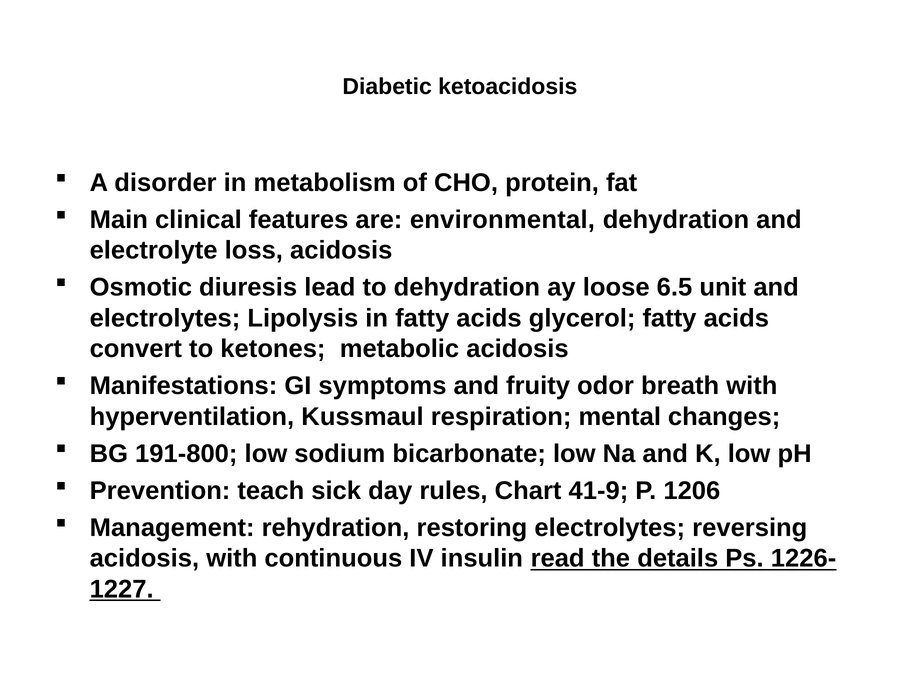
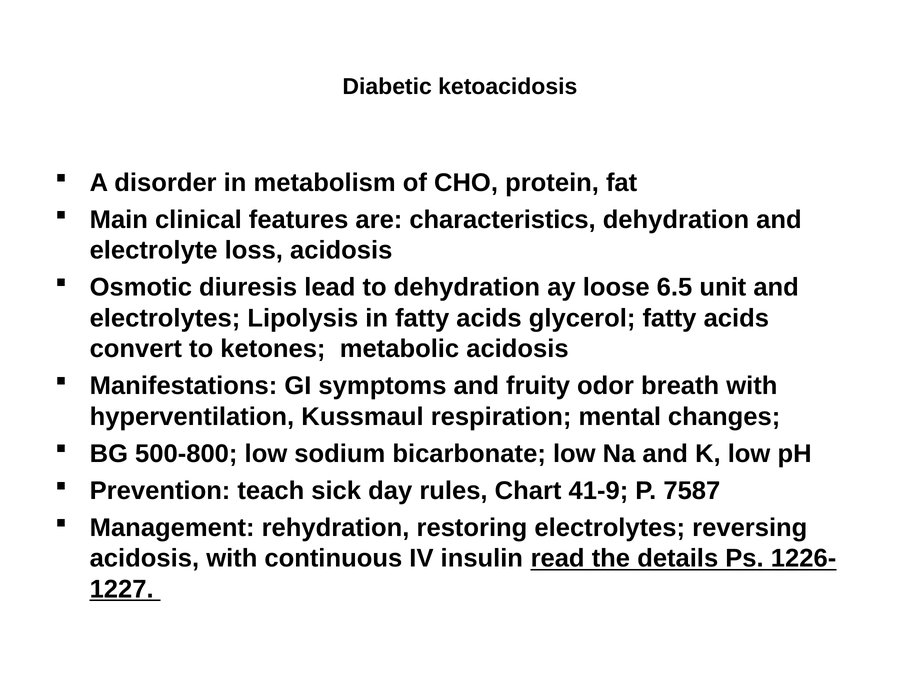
environmental: environmental -> characteristics
191-800: 191-800 -> 500-800
1206: 1206 -> 7587
